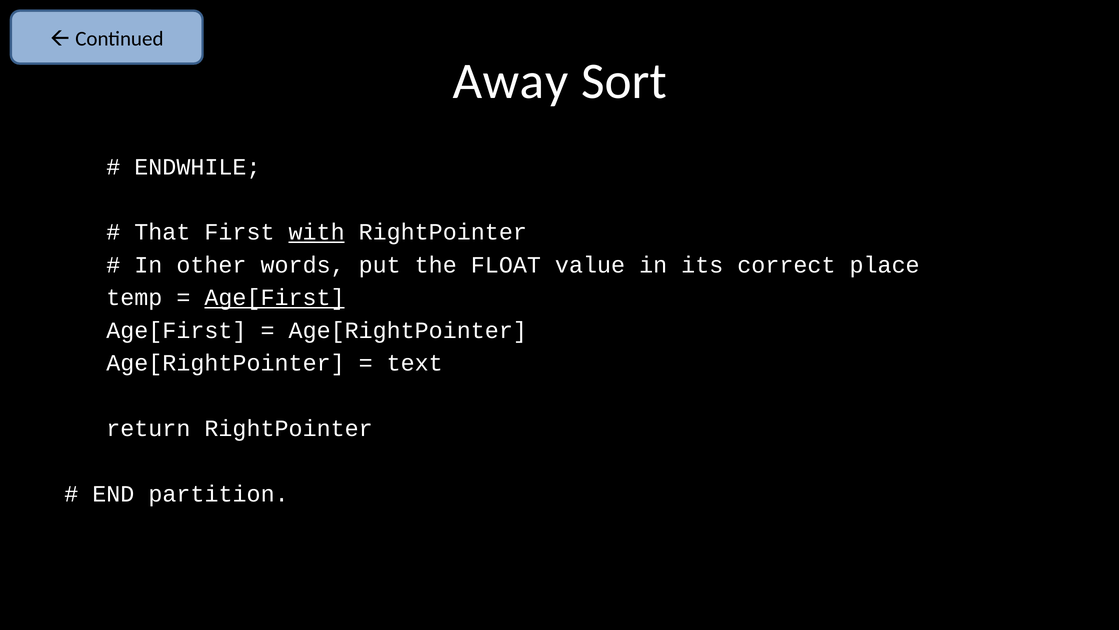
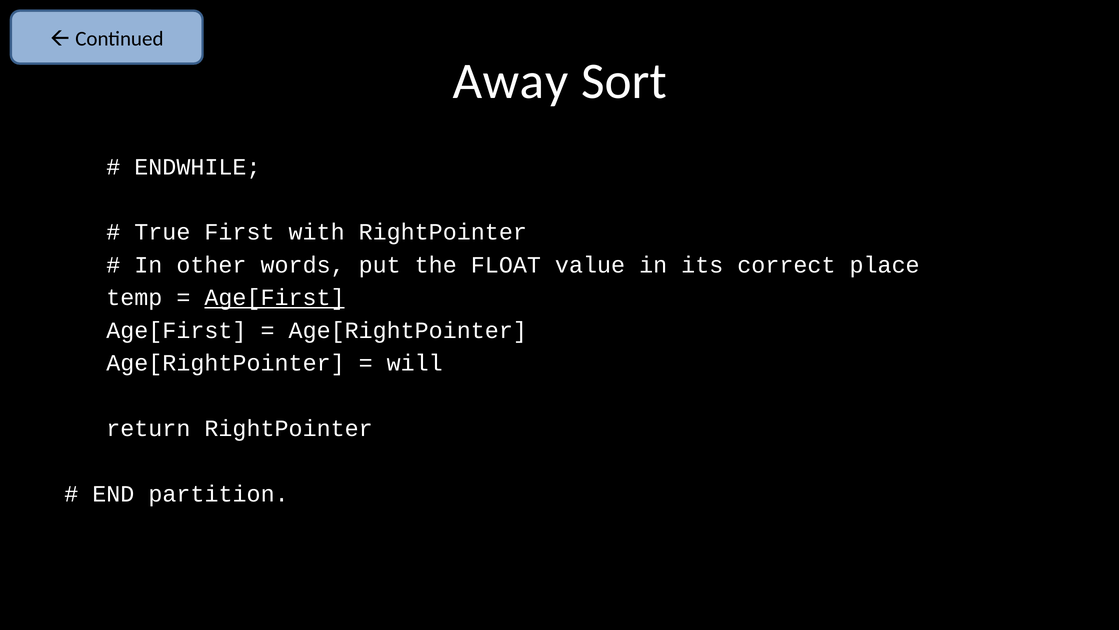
That: That -> True
with underline: present -> none
text: text -> will
